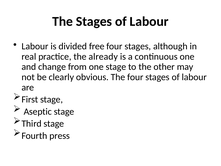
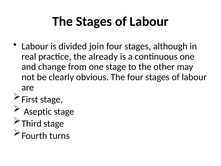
free: free -> join
press: press -> turns
